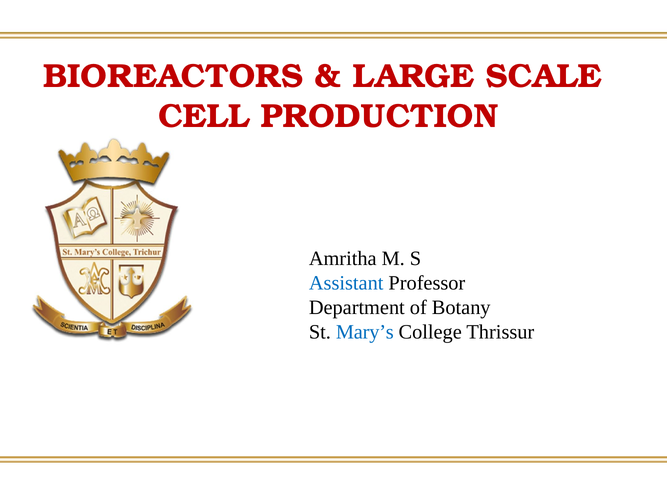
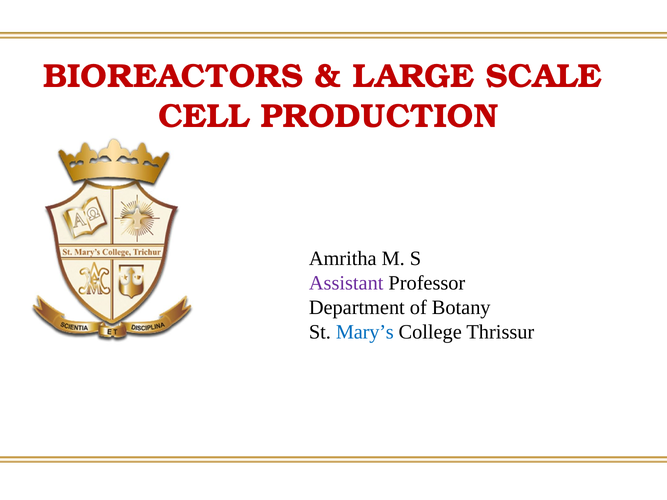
Assistant colour: blue -> purple
